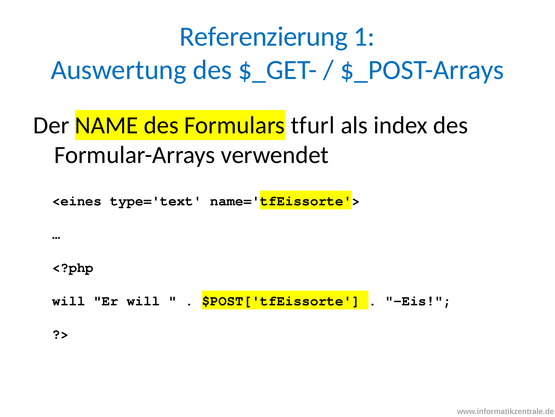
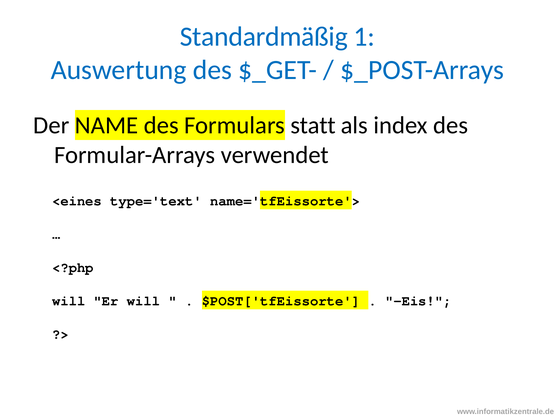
Referenzierung: Referenzierung -> Standardmäßig
tfurl: tfurl -> statt
